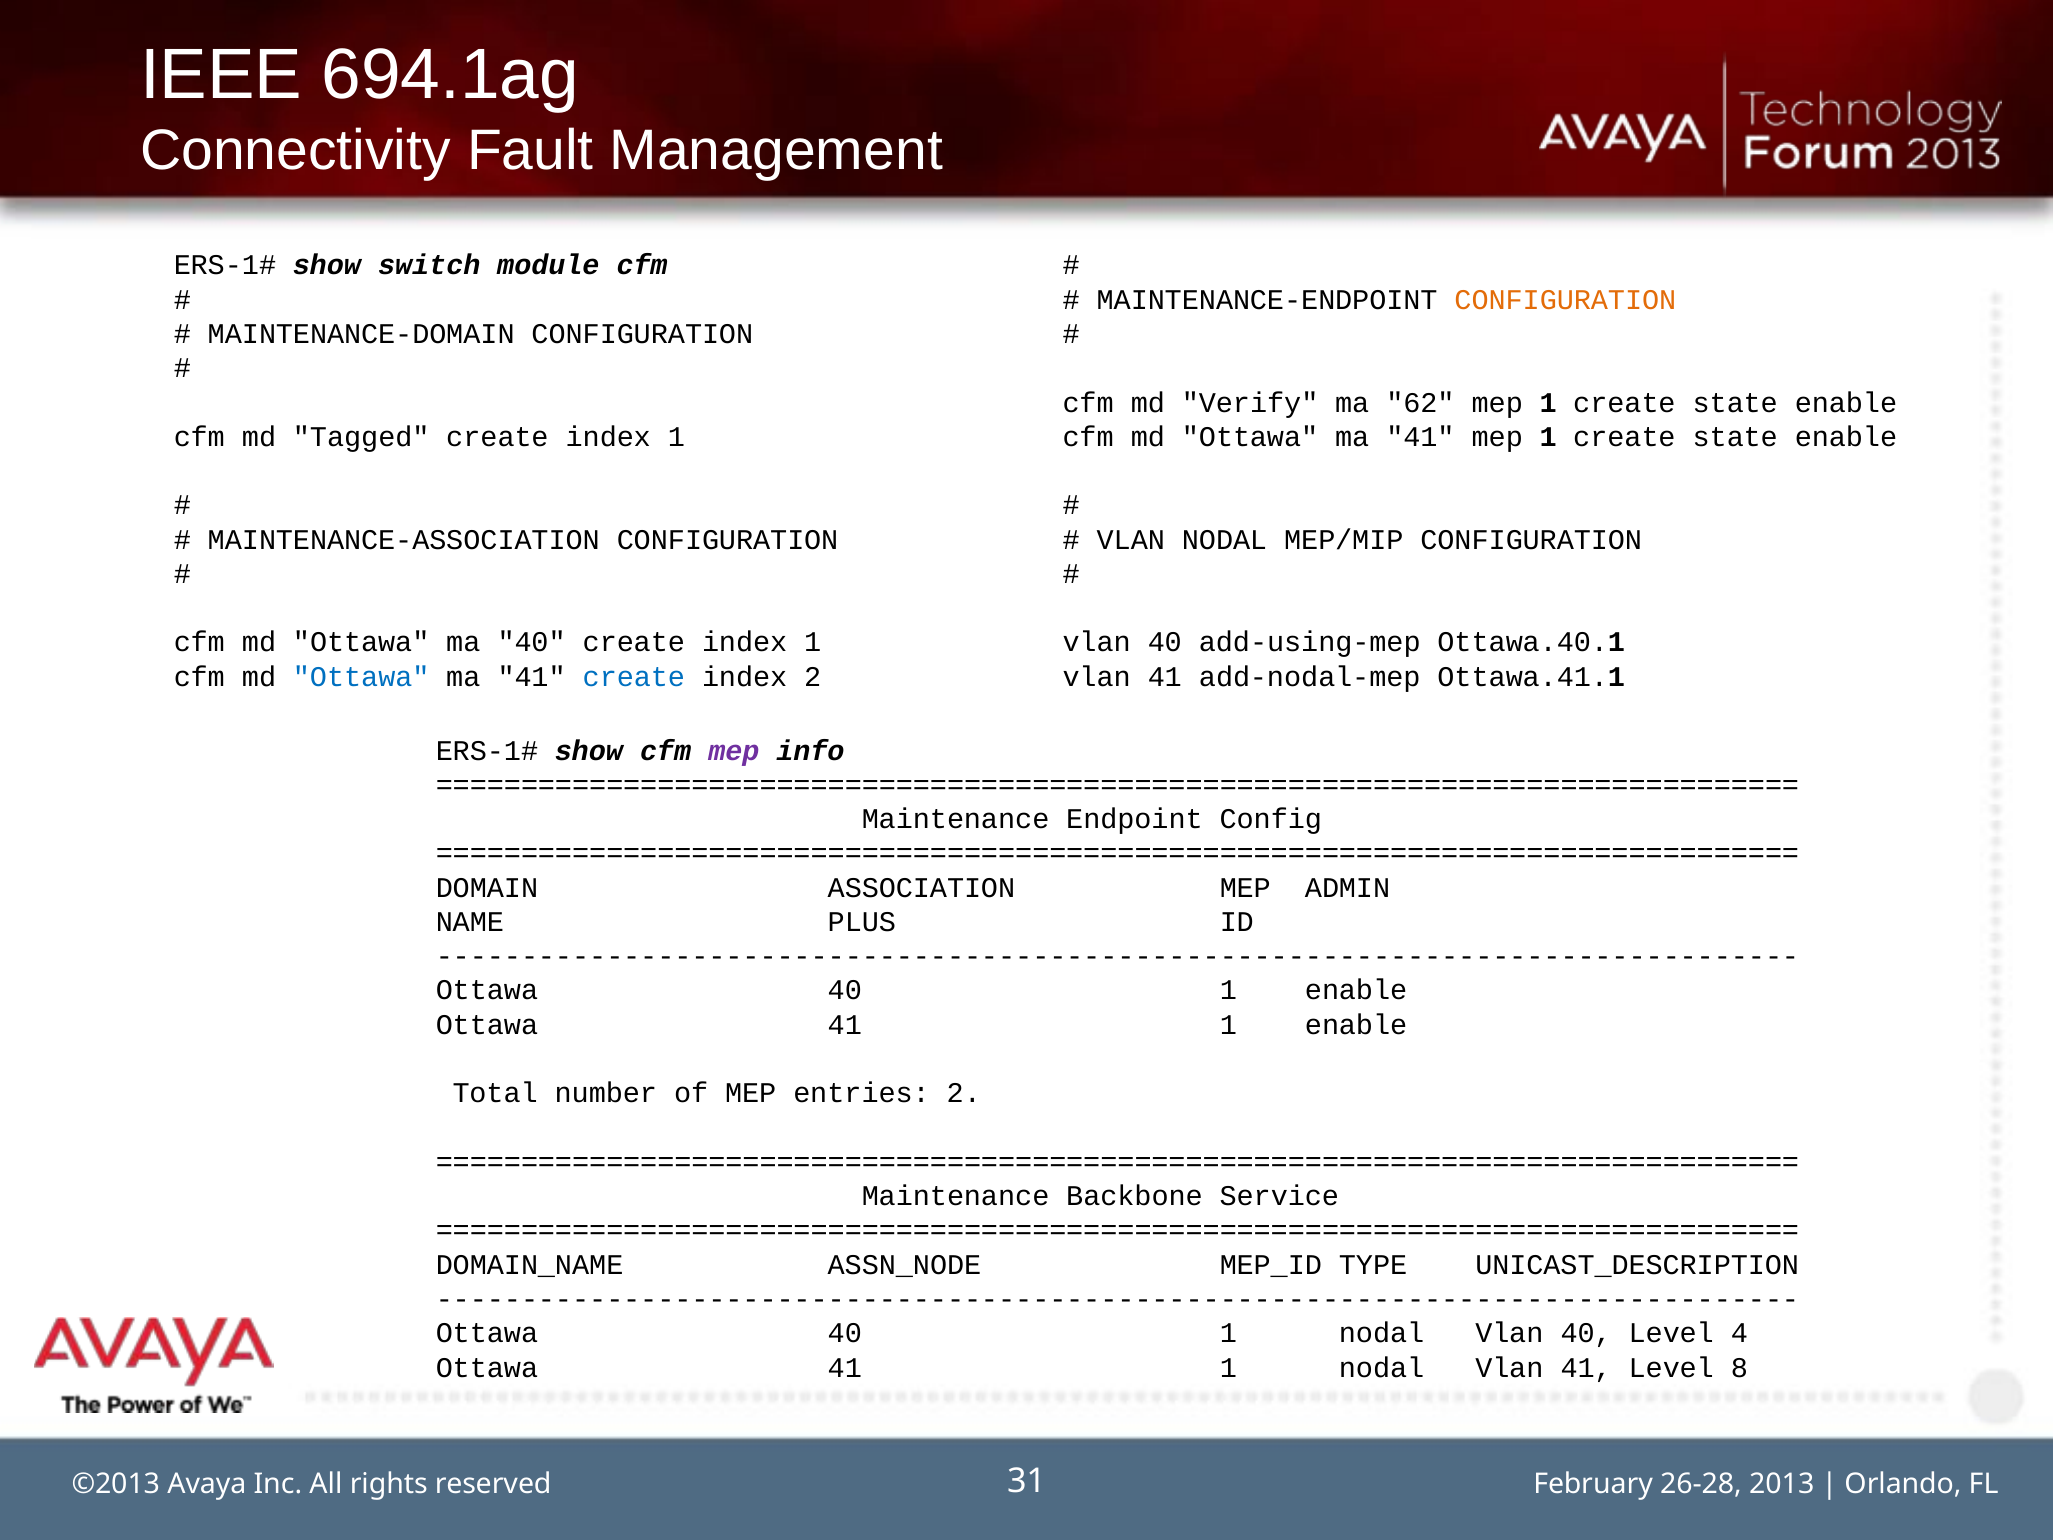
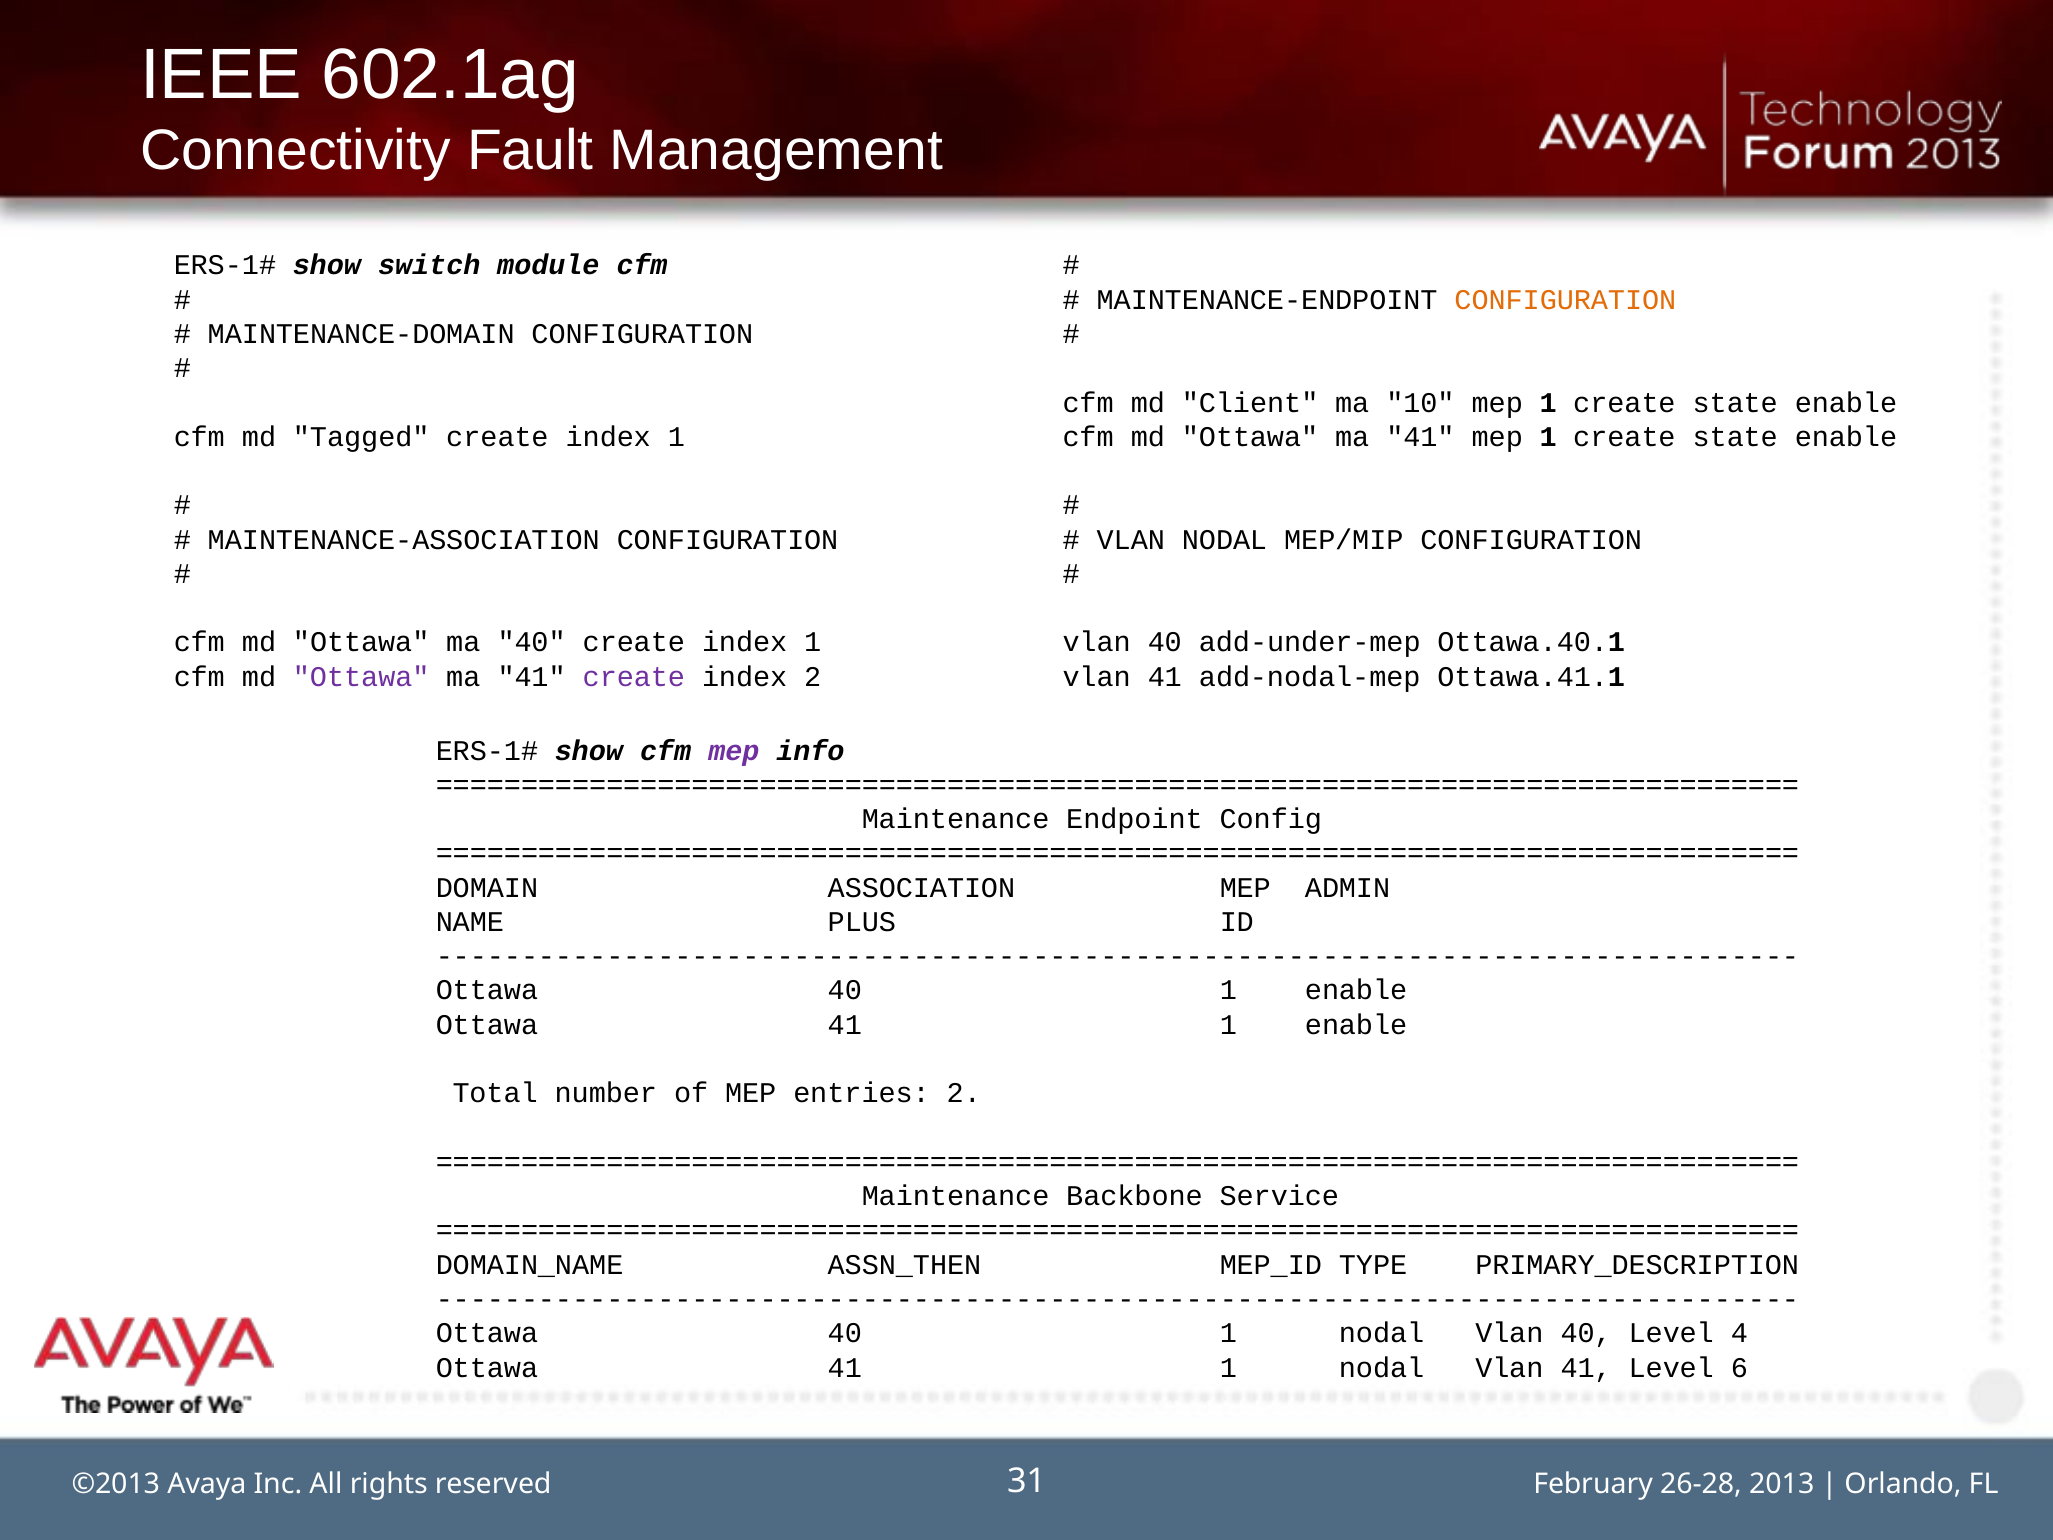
694.1ag: 694.1ag -> 602.1ag
Verify: Verify -> Client
62: 62 -> 10
add-using-mep: add-using-mep -> add-under-mep
Ottawa at (361, 677) colour: blue -> purple
create at (634, 677) colour: blue -> purple
ASSN_NODE: ASSN_NODE -> ASSN_THEN
UNICAST_DESCRIPTION: UNICAST_DESCRIPTION -> PRIMARY_DESCRIPTION
8: 8 -> 6
